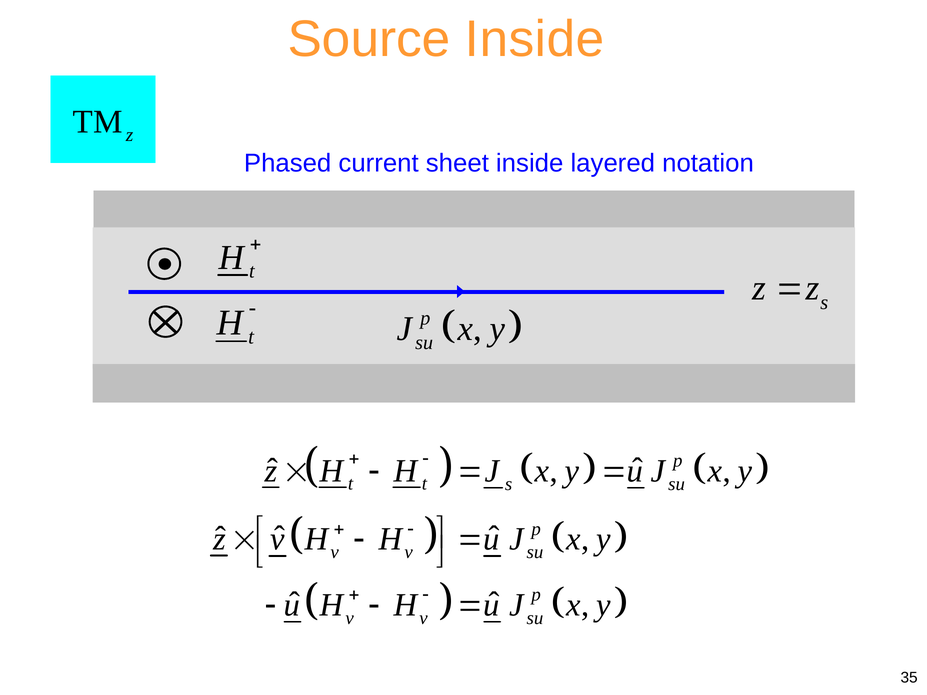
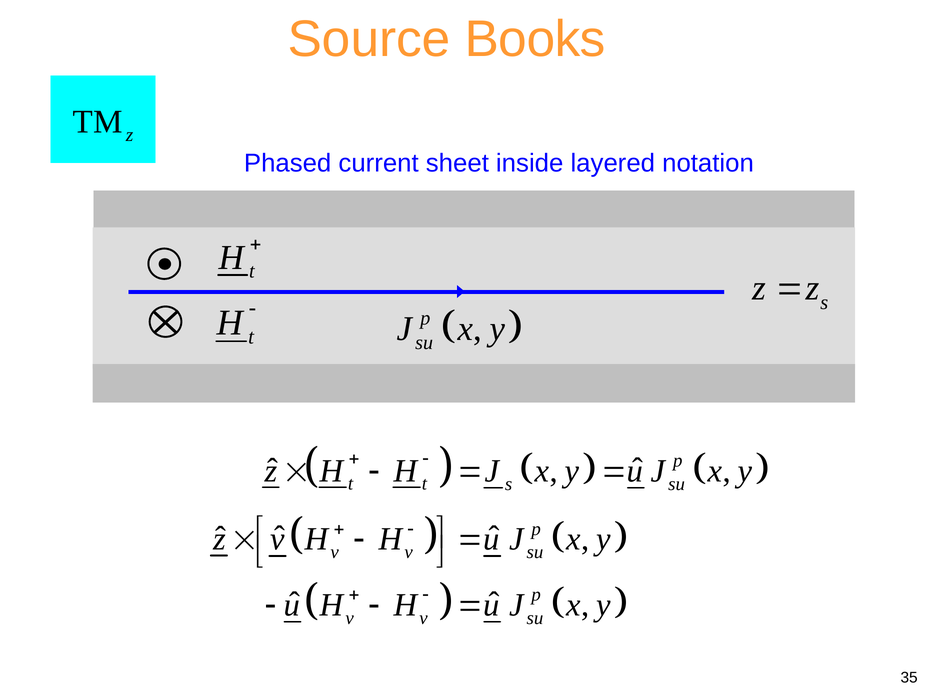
Source Inside: Inside -> Books
